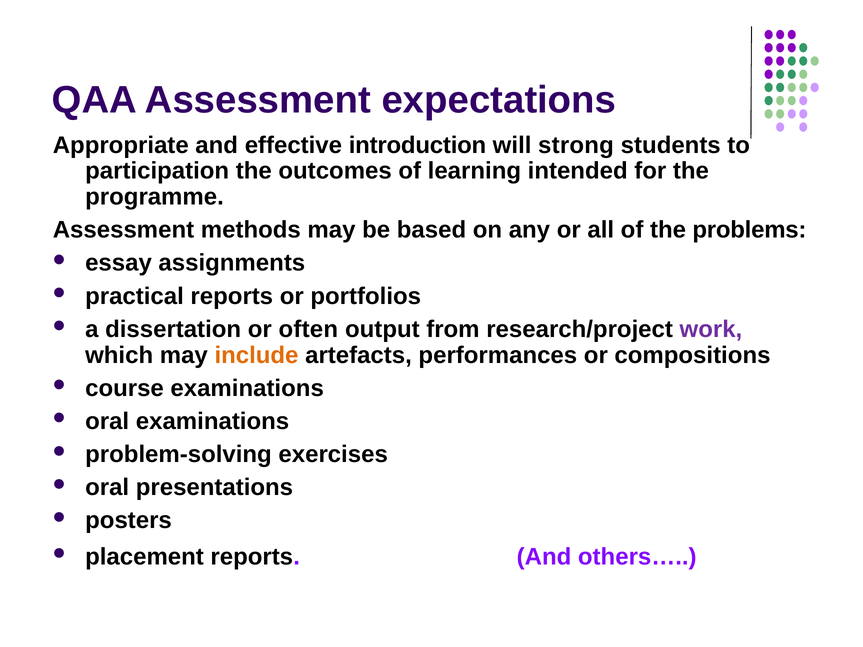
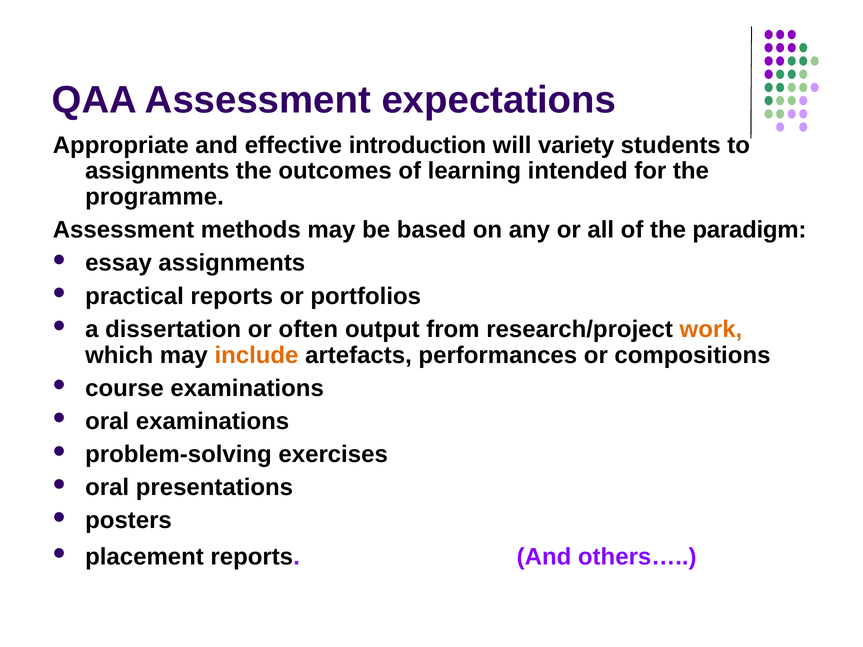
strong: strong -> variety
participation at (157, 171): participation -> assignments
problems: problems -> paradigm
work colour: purple -> orange
